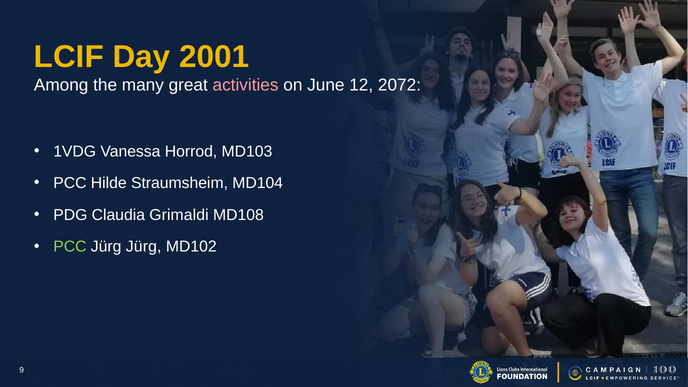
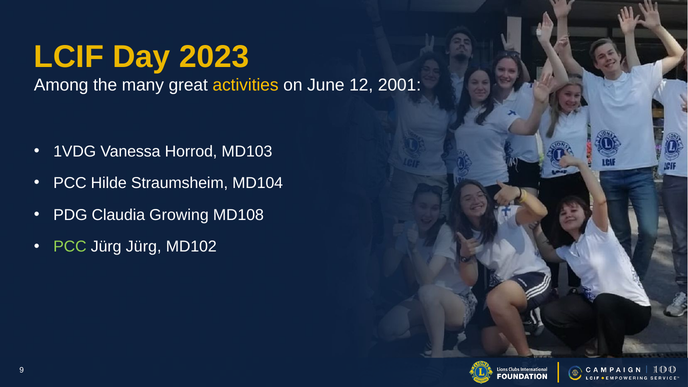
2001: 2001 -> 2023
activities colour: pink -> yellow
2072: 2072 -> 2001
Grimaldi: Grimaldi -> Growing
